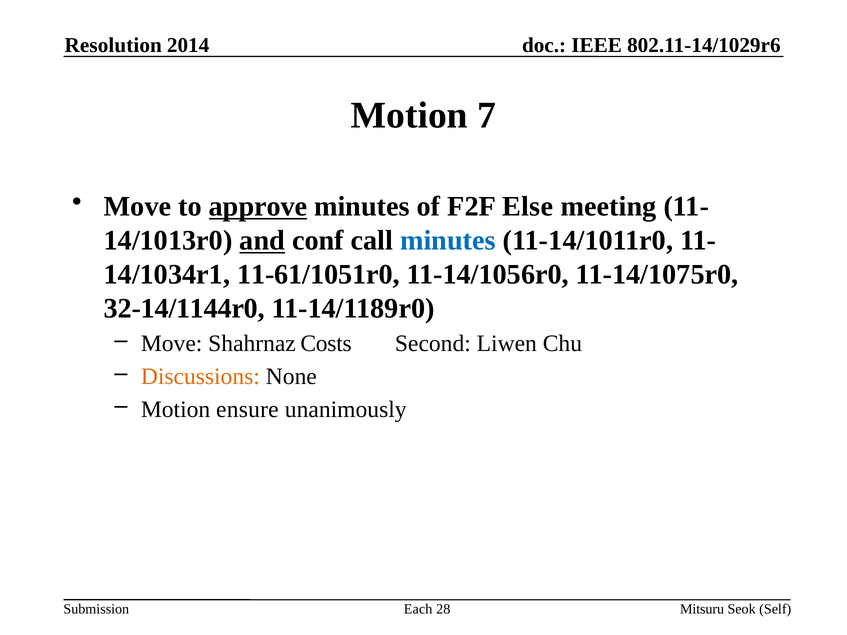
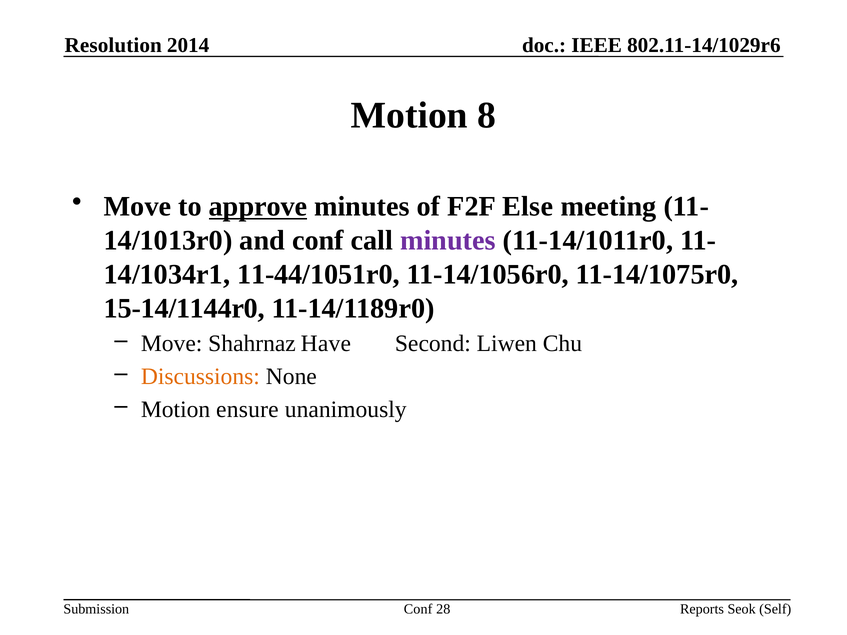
7: 7 -> 8
and underline: present -> none
minutes at (448, 241) colour: blue -> purple
11-61/1051r0: 11-61/1051r0 -> 11-44/1051r0
32-14/1144r0: 32-14/1144r0 -> 15-14/1144r0
Costs: Costs -> Have
Each at (418, 609): Each -> Conf
Mitsuru: Mitsuru -> Reports
